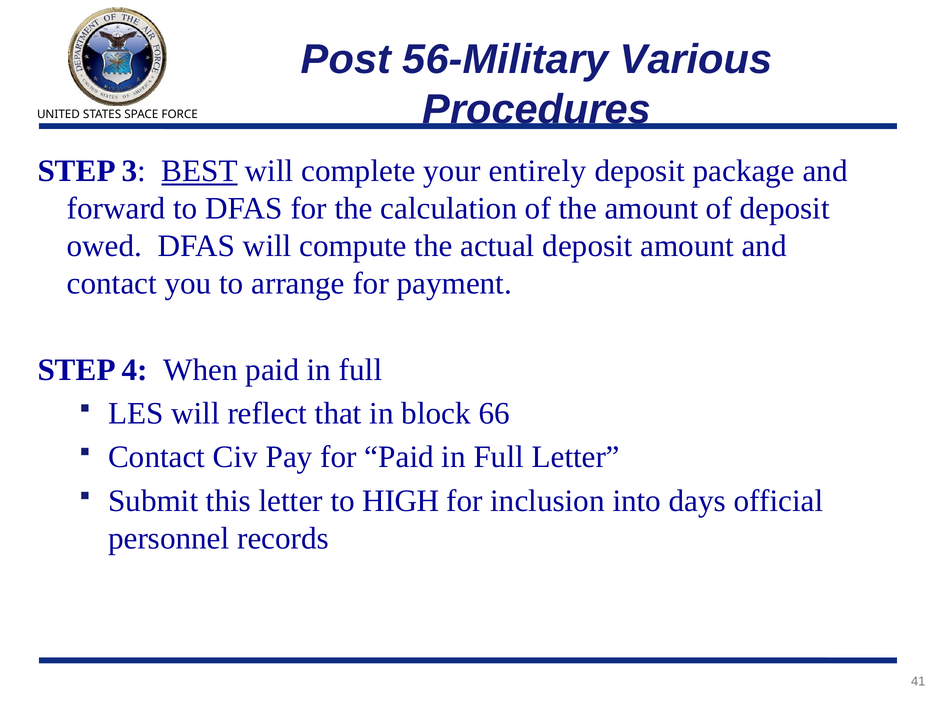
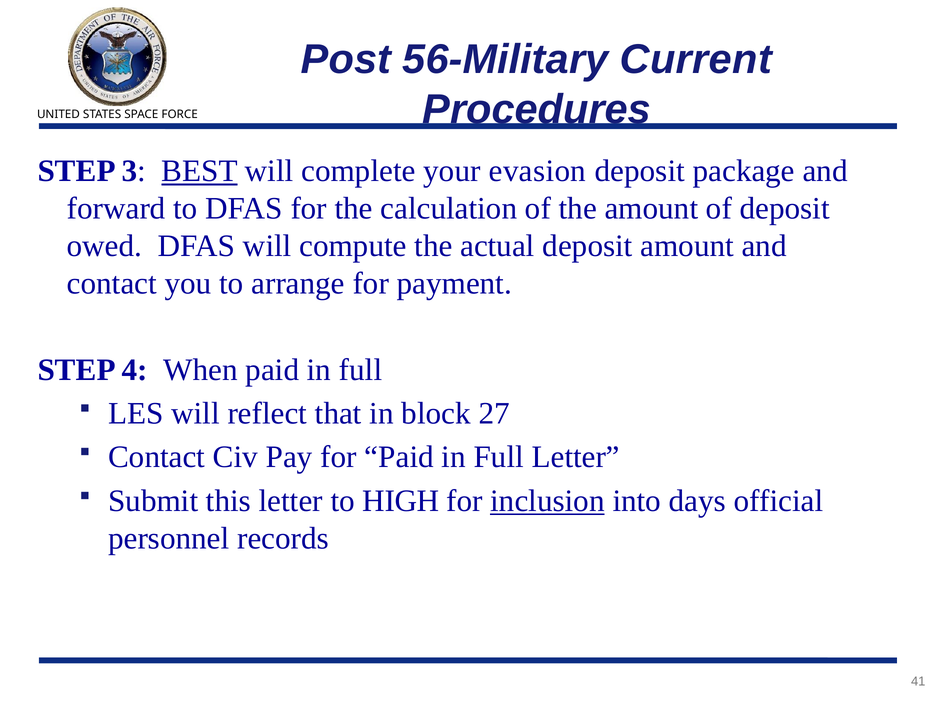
Various: Various -> Current
entirely: entirely -> evasion
66: 66 -> 27
inclusion underline: none -> present
